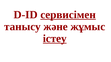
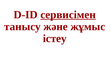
істеу underline: present -> none
